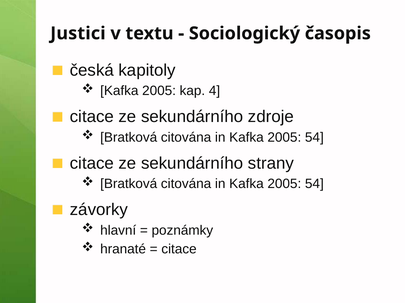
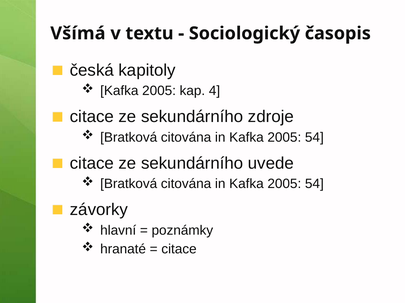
Justici: Justici -> Všímá
strany: strany -> uvede
